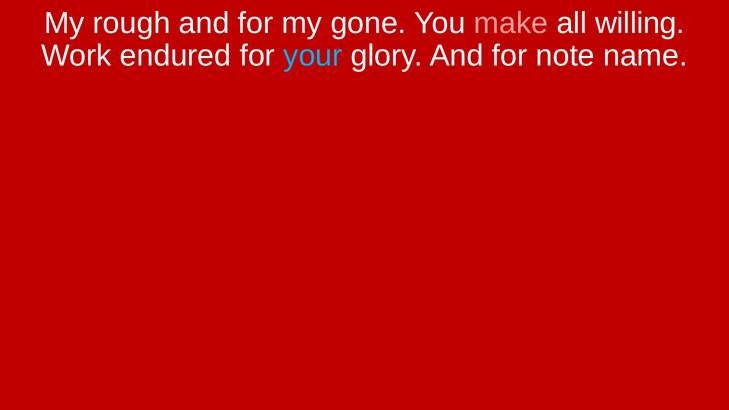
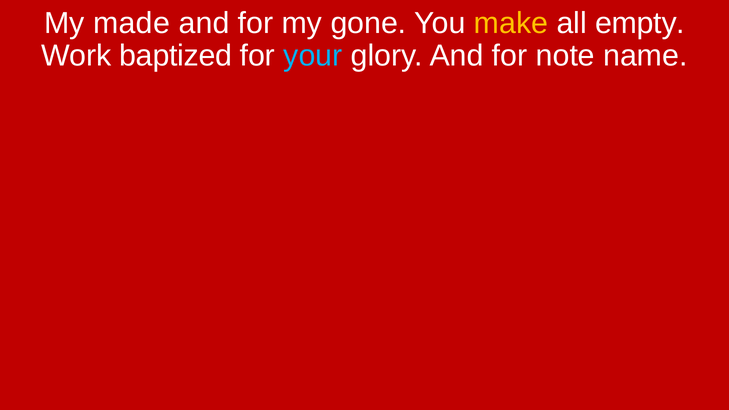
rough: rough -> made
make colour: pink -> yellow
willing: willing -> empty
endured: endured -> baptized
